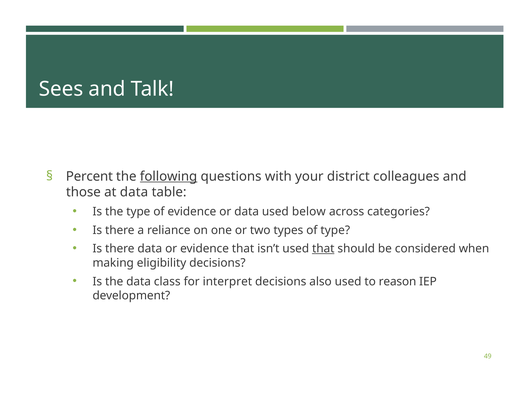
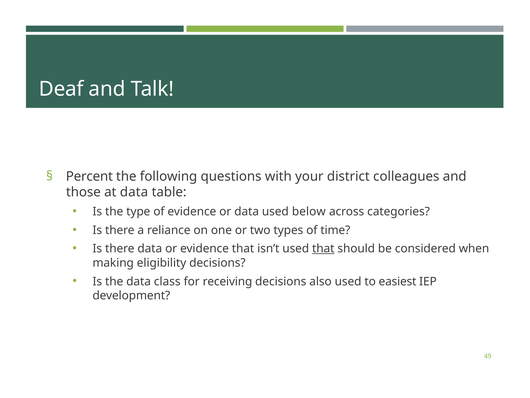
Sees: Sees -> Deaf
following underline: present -> none
of type: type -> time
interpret: interpret -> receiving
reason: reason -> easiest
